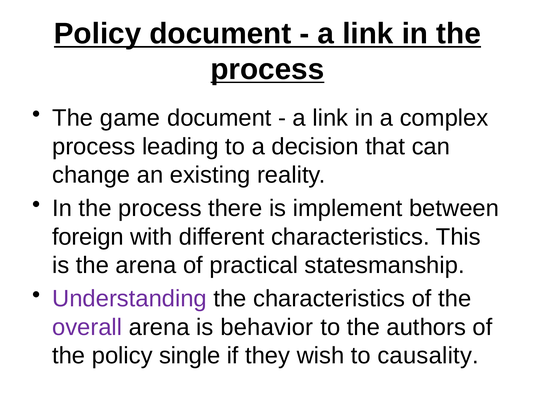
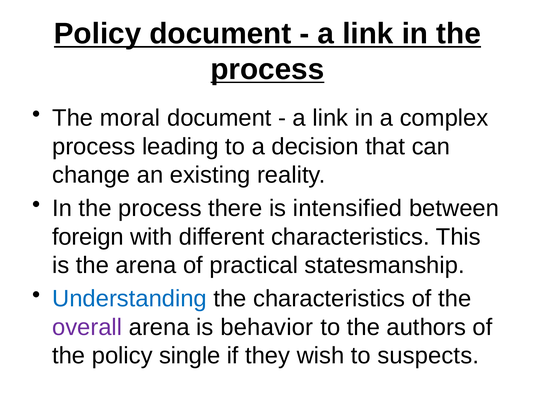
game: game -> moral
implement: implement -> intensified
Understanding colour: purple -> blue
causality: causality -> suspects
